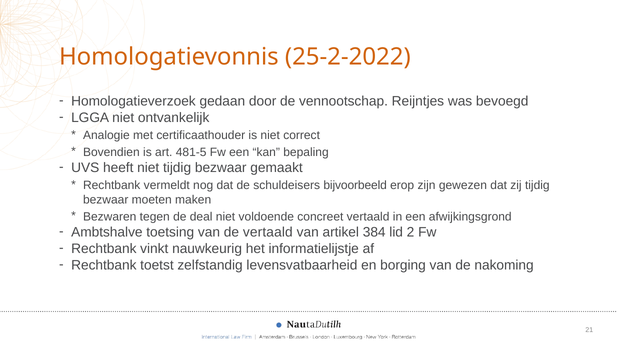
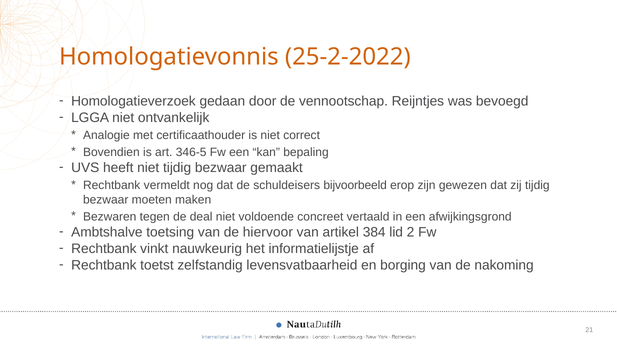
481-5: 481-5 -> 346-5
de vertaald: vertaald -> hiervoor
